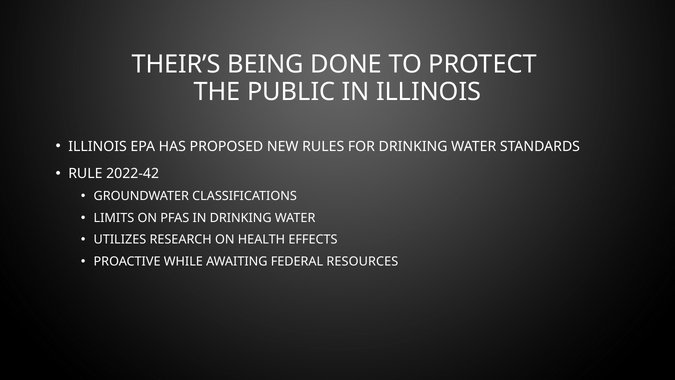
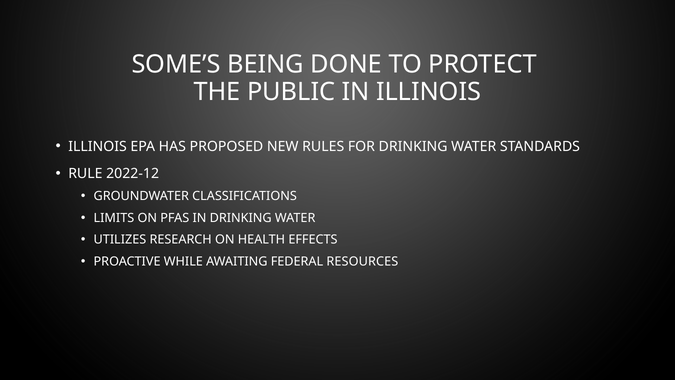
THEIR’S: THEIR’S -> SOME’S
2022-42: 2022-42 -> 2022-12
